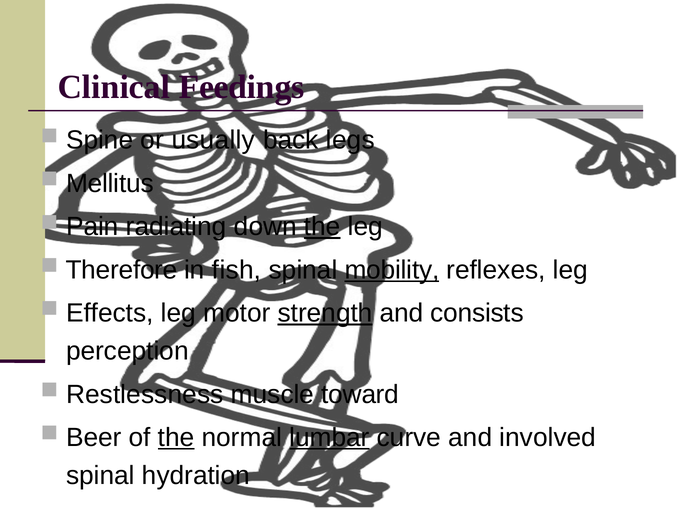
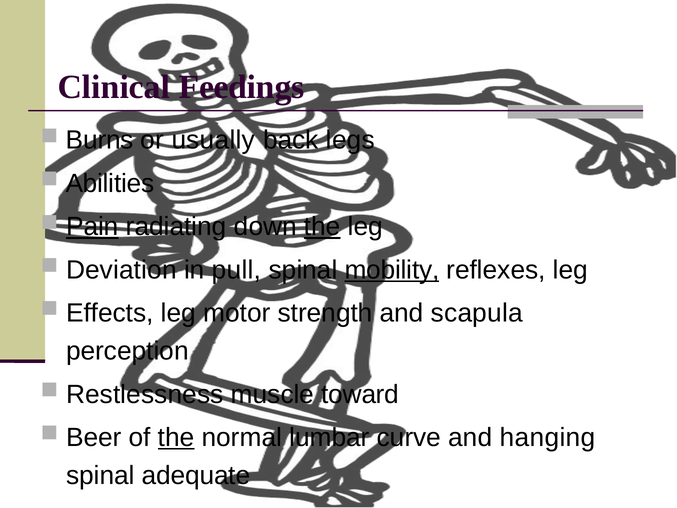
Spine: Spine -> Burns
Mellitus: Mellitus -> Abilities
Pain underline: none -> present
Therefore: Therefore -> Deviation
fish: fish -> pull
strength underline: present -> none
consists: consists -> scapula
lumbar underline: present -> none
involved: involved -> hanging
hydration: hydration -> adequate
